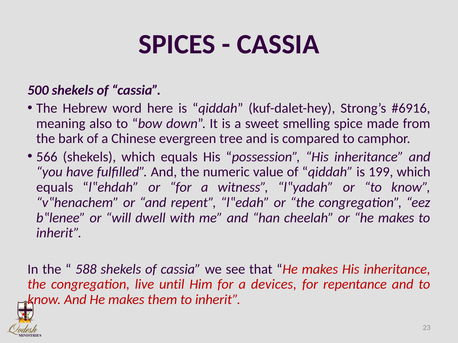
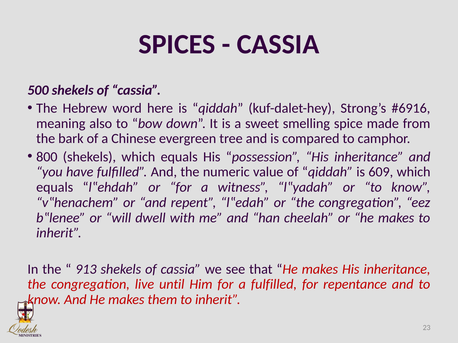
566: 566 -> 800
199: 199 -> 609
588: 588 -> 913
a devices: devices -> fulfilled
